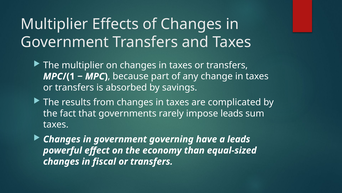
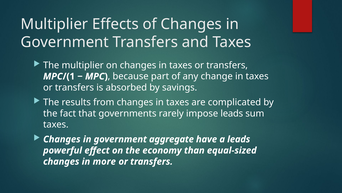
governing: governing -> aggregate
fiscal: fiscal -> more
